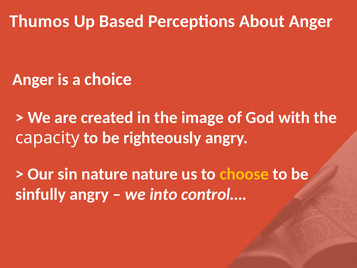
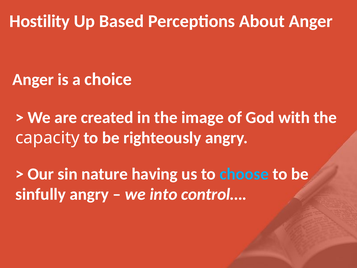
Thumos: Thumos -> Hostility
nature nature: nature -> having
choose colour: yellow -> light blue
